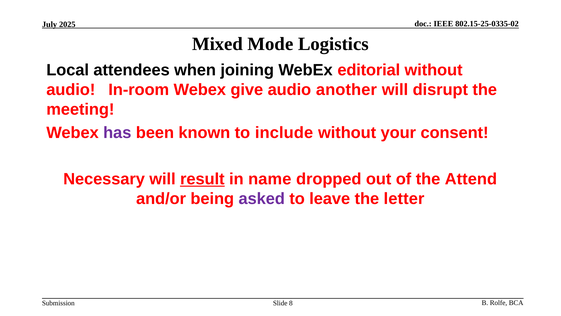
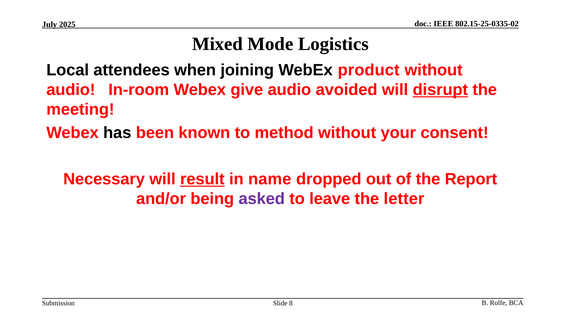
editorial: editorial -> product
another: another -> avoided
disrupt underline: none -> present
has colour: purple -> black
include: include -> method
Attend: Attend -> Report
